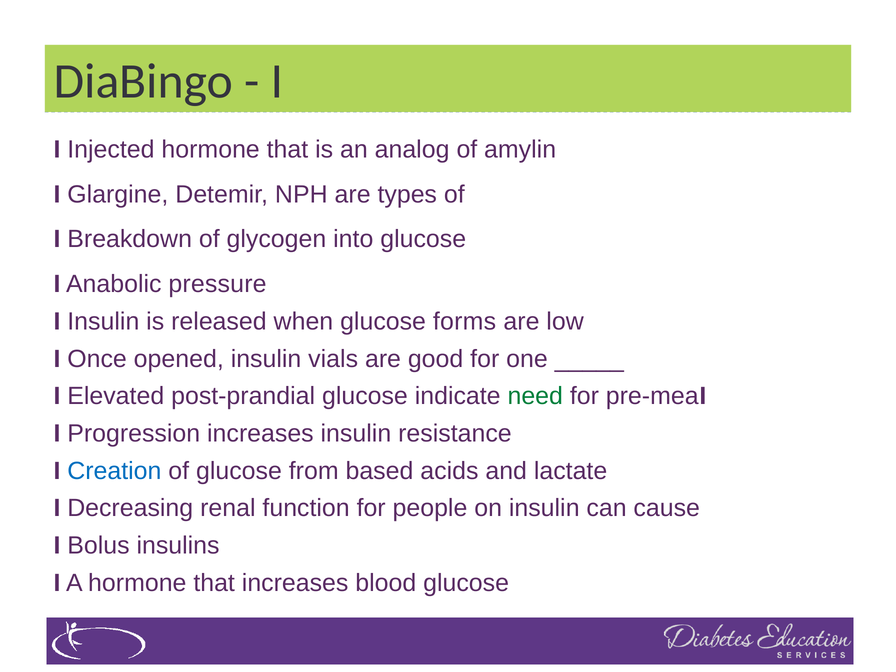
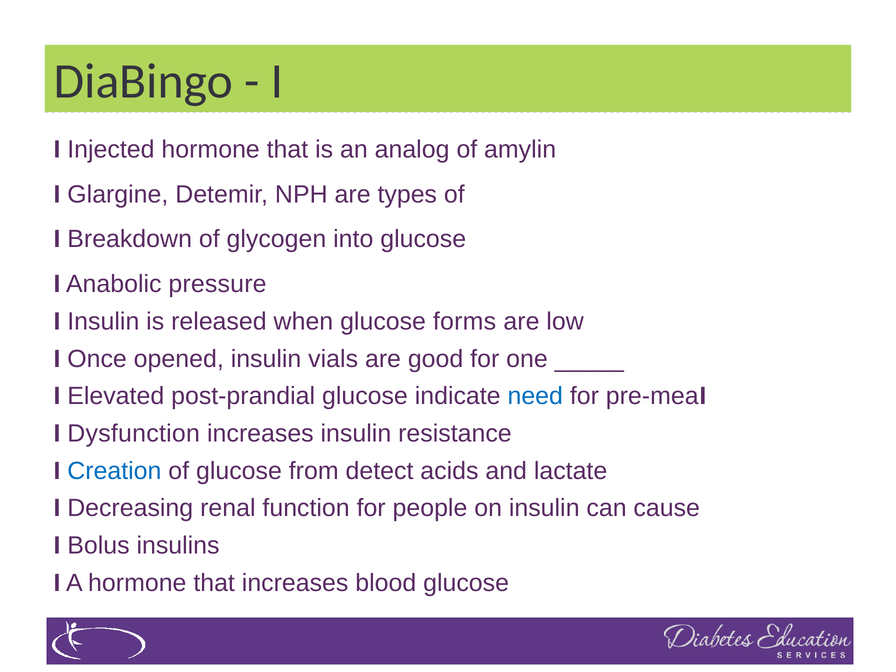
need colour: green -> blue
Progression: Progression -> Dysfunction
based: based -> detect
